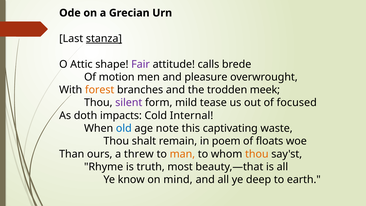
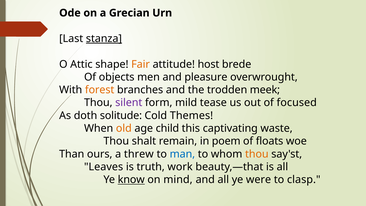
Fair colour: purple -> orange
calls: calls -> host
motion: motion -> objects
impacts: impacts -> solitude
Internal: Internal -> Themes
old colour: blue -> orange
note: note -> child
man colour: orange -> blue
Rhyme: Rhyme -> Leaves
most: most -> work
know underline: none -> present
deep: deep -> were
earth: earth -> clasp
